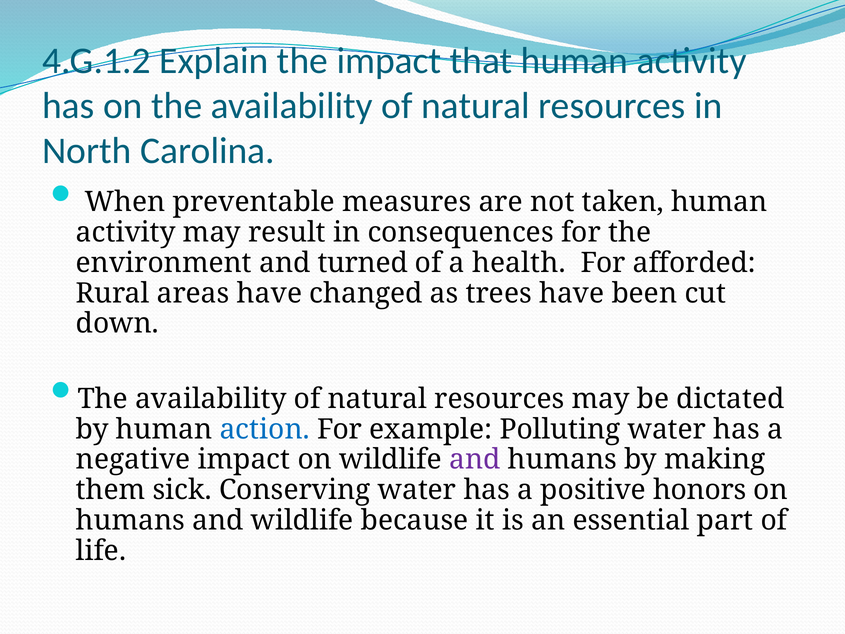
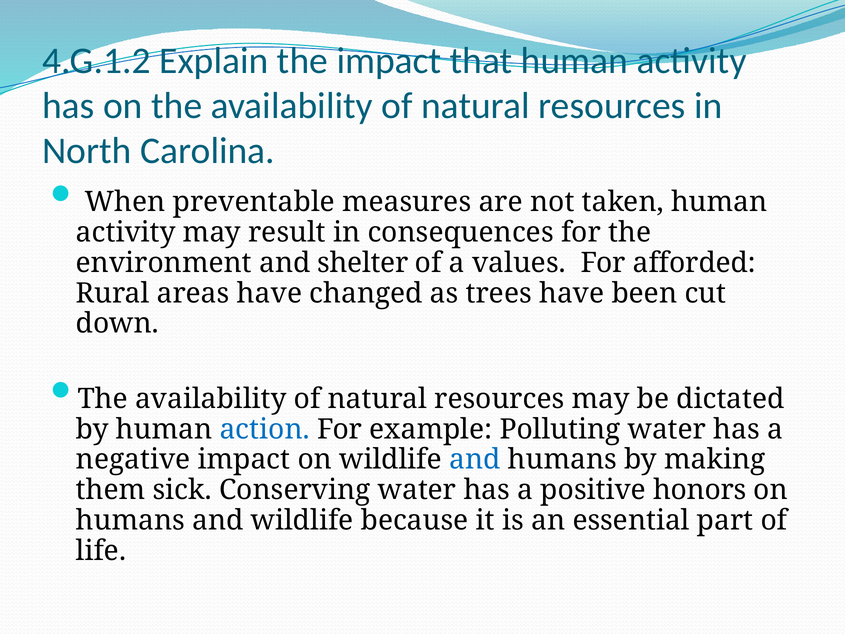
turned: turned -> shelter
health: health -> values
and at (475, 459) colour: purple -> blue
